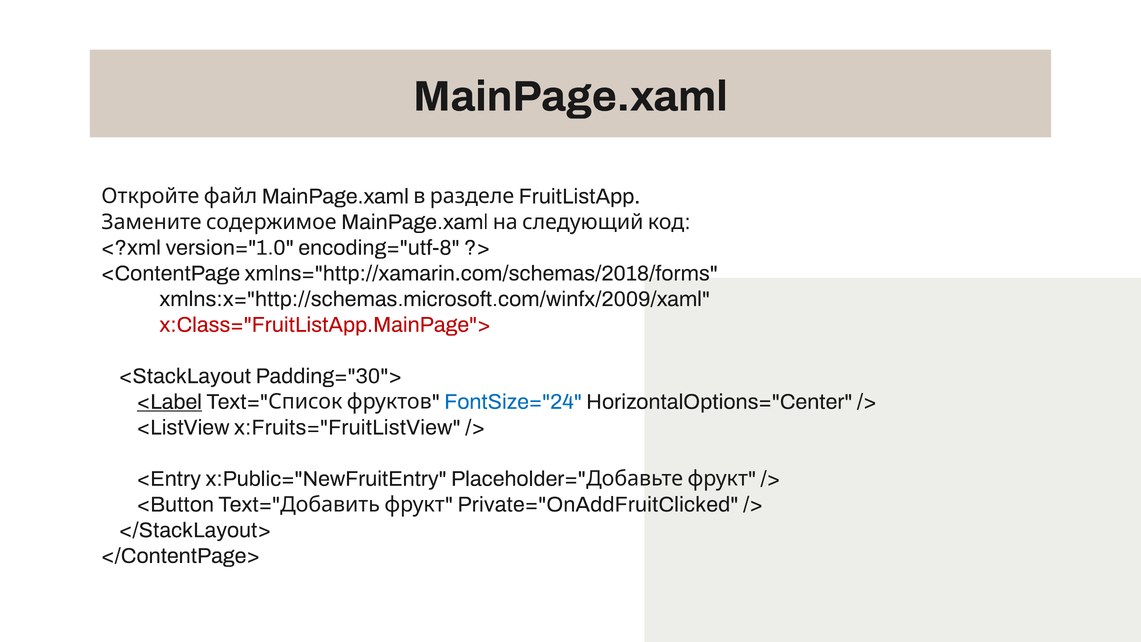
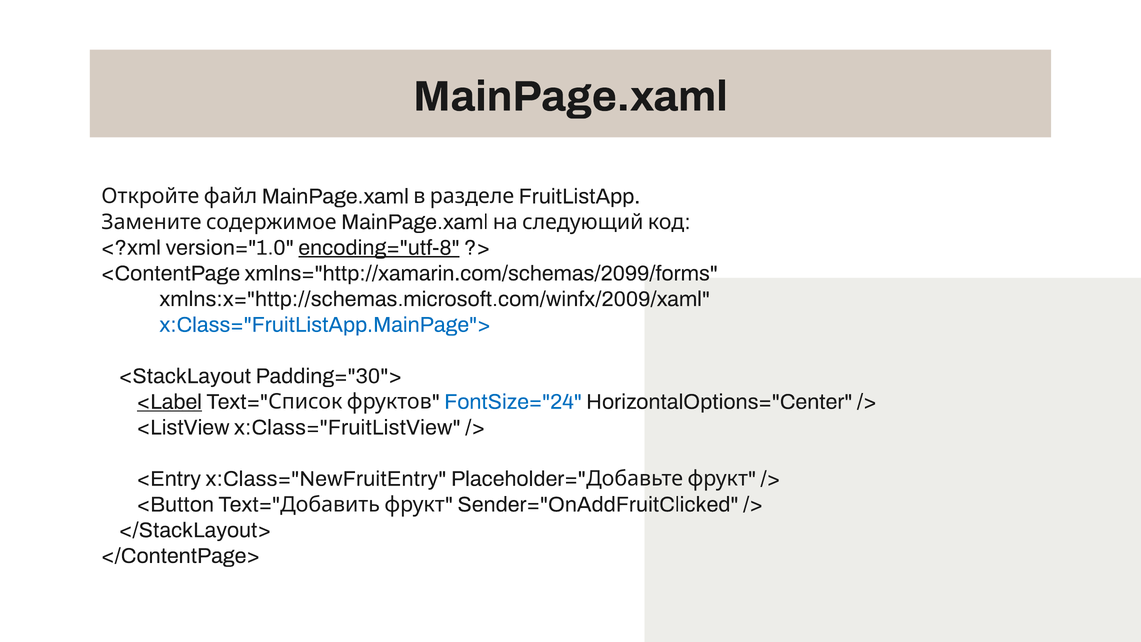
encoding="utf-8 underline: none -> present
xmlns="http://xamarin.com/schemas/2018/forms: xmlns="http://xamarin.com/schemas/2018/forms -> xmlns="http://xamarin.com/schemas/2099/forms
x:Class="FruitListApp.MainPage"> colour: red -> blue
x:Fruits="FruitListView: x:Fruits="FruitListView -> x:Class="FruitListView
x:Public="NewFruitEntry: x:Public="NewFruitEntry -> x:Class="NewFruitEntry
Private="OnAddFruitClicked: Private="OnAddFruitClicked -> Sender="OnAddFruitClicked
